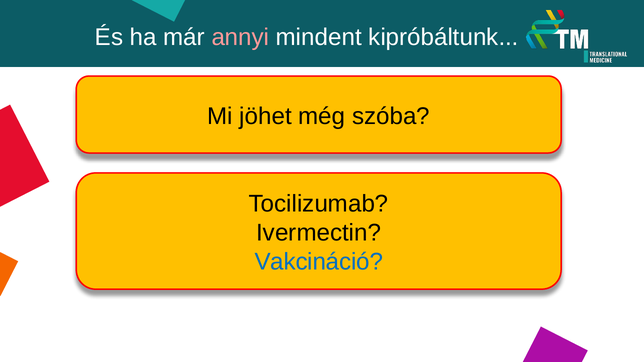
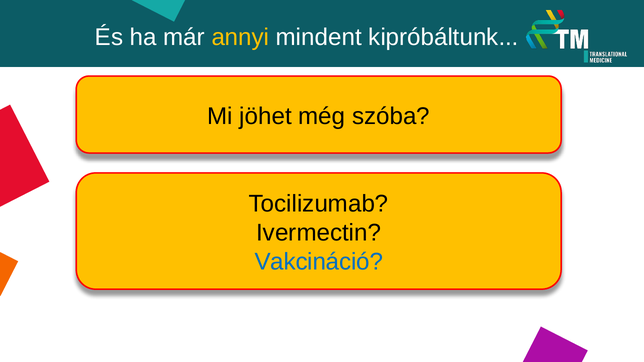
annyi colour: pink -> yellow
